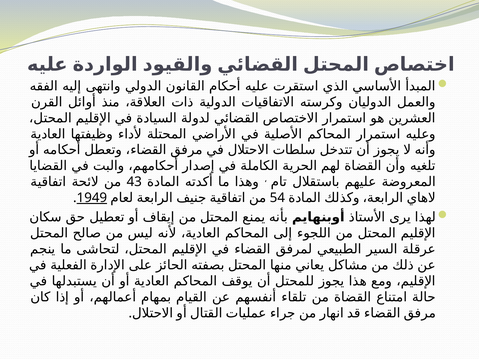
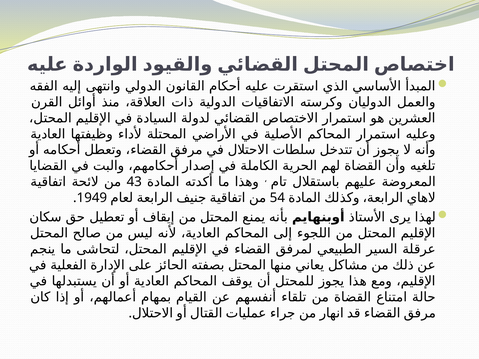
1949 underline: present -> none
